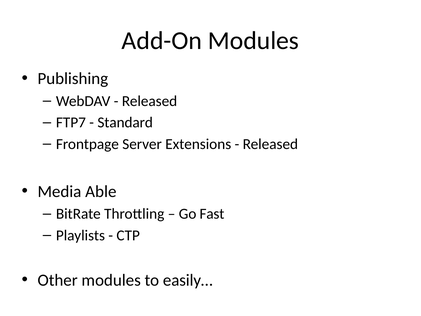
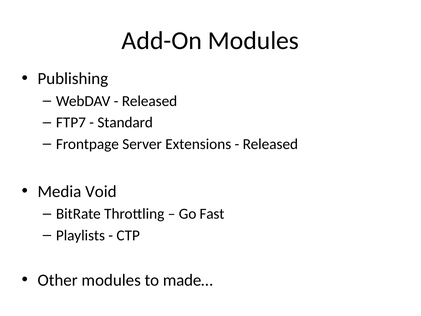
Able: Able -> Void
easily…: easily… -> made…
